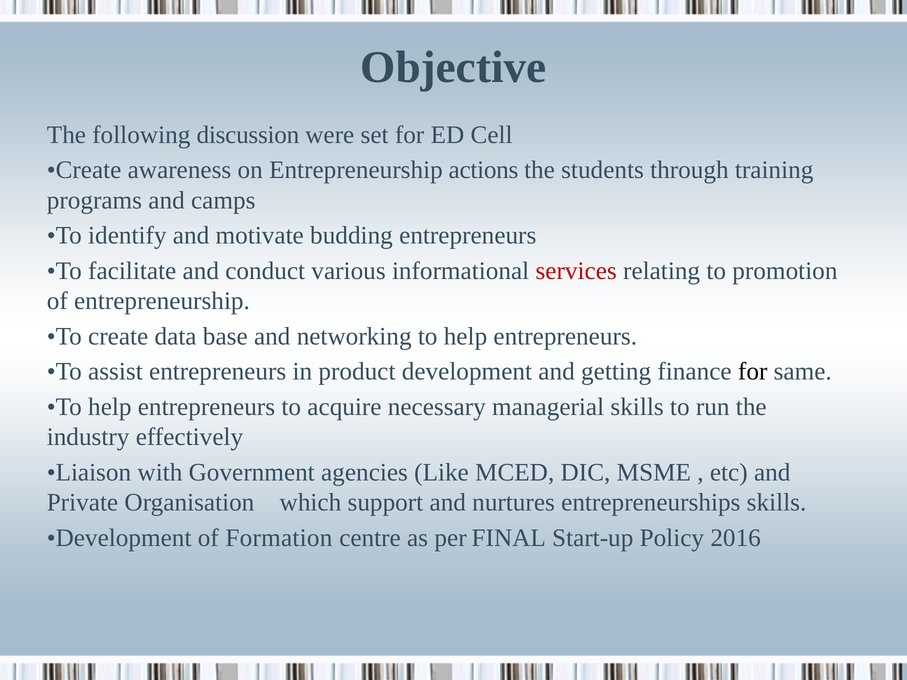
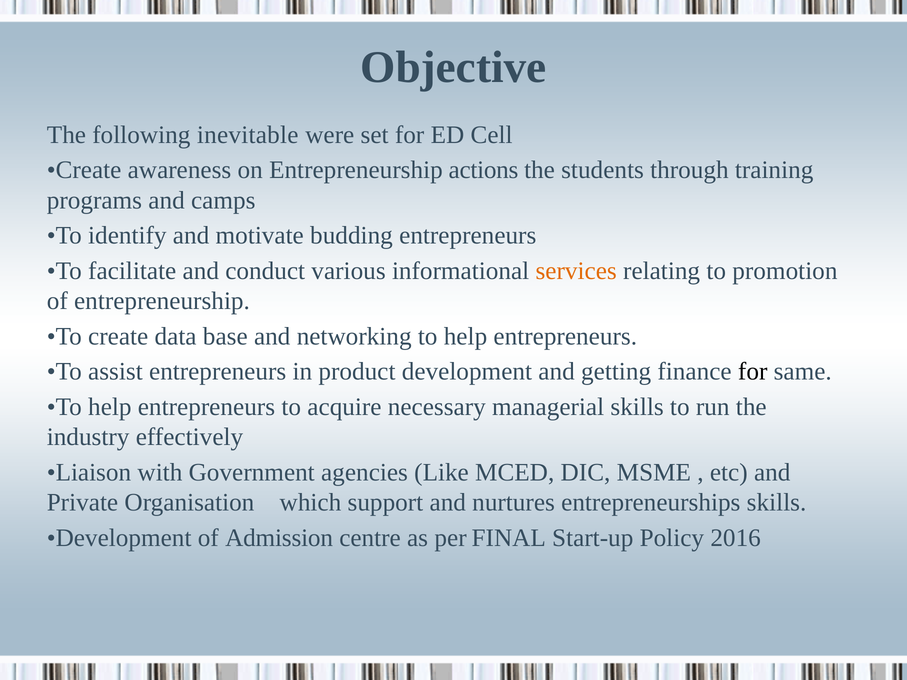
discussion: discussion -> inevitable
services colour: red -> orange
Formation: Formation -> Admission
